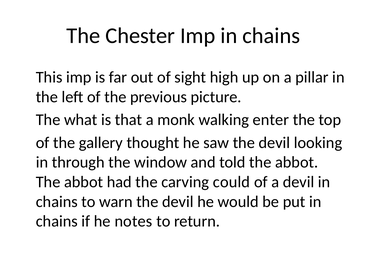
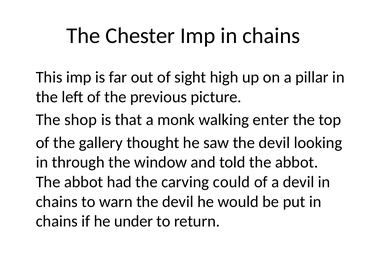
what: what -> shop
notes: notes -> under
